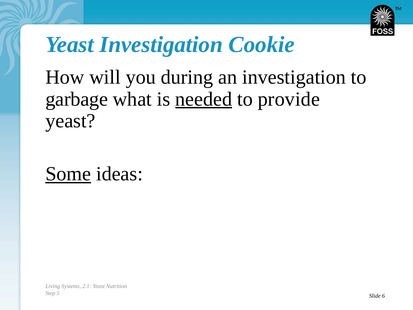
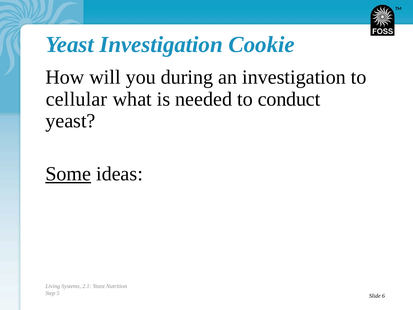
garbage: garbage -> cellular
needed underline: present -> none
provide: provide -> conduct
